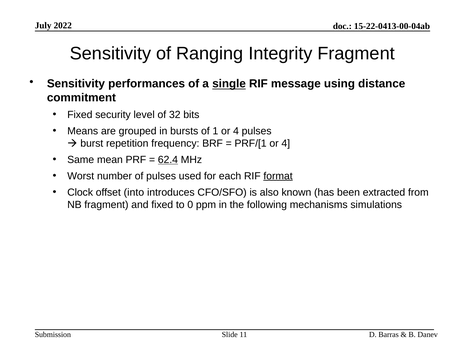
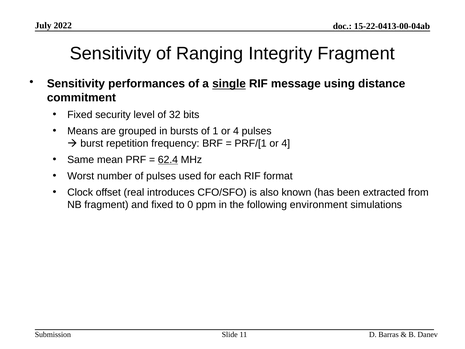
format underline: present -> none
into: into -> real
mechanisms: mechanisms -> environment
